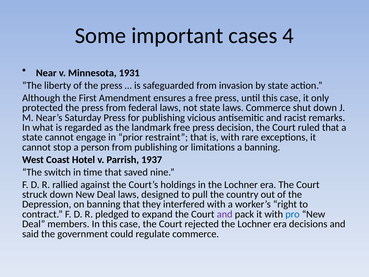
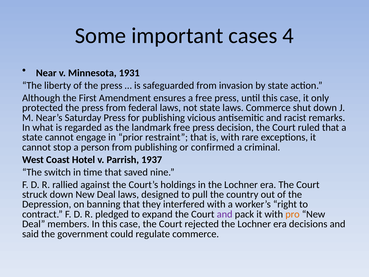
limitations: limitations -> confirmed
a banning: banning -> criminal
pro colour: blue -> orange
